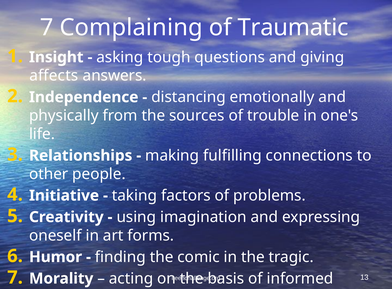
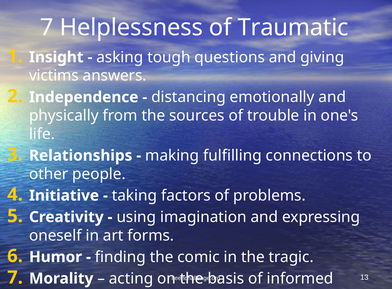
Complaining: Complaining -> Helplessness
affects: affects -> victims
